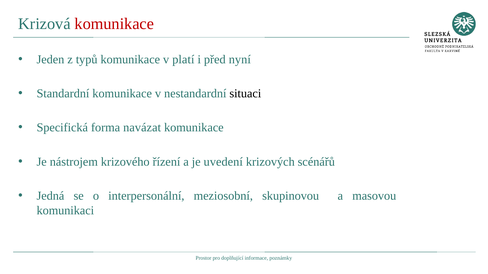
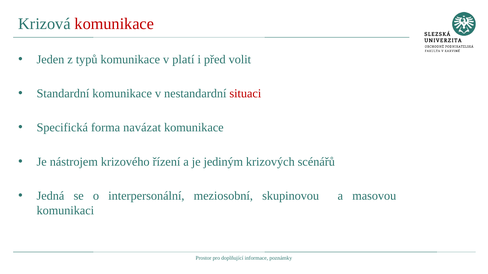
nyní: nyní -> volit
situaci colour: black -> red
uvedení: uvedení -> jediným
